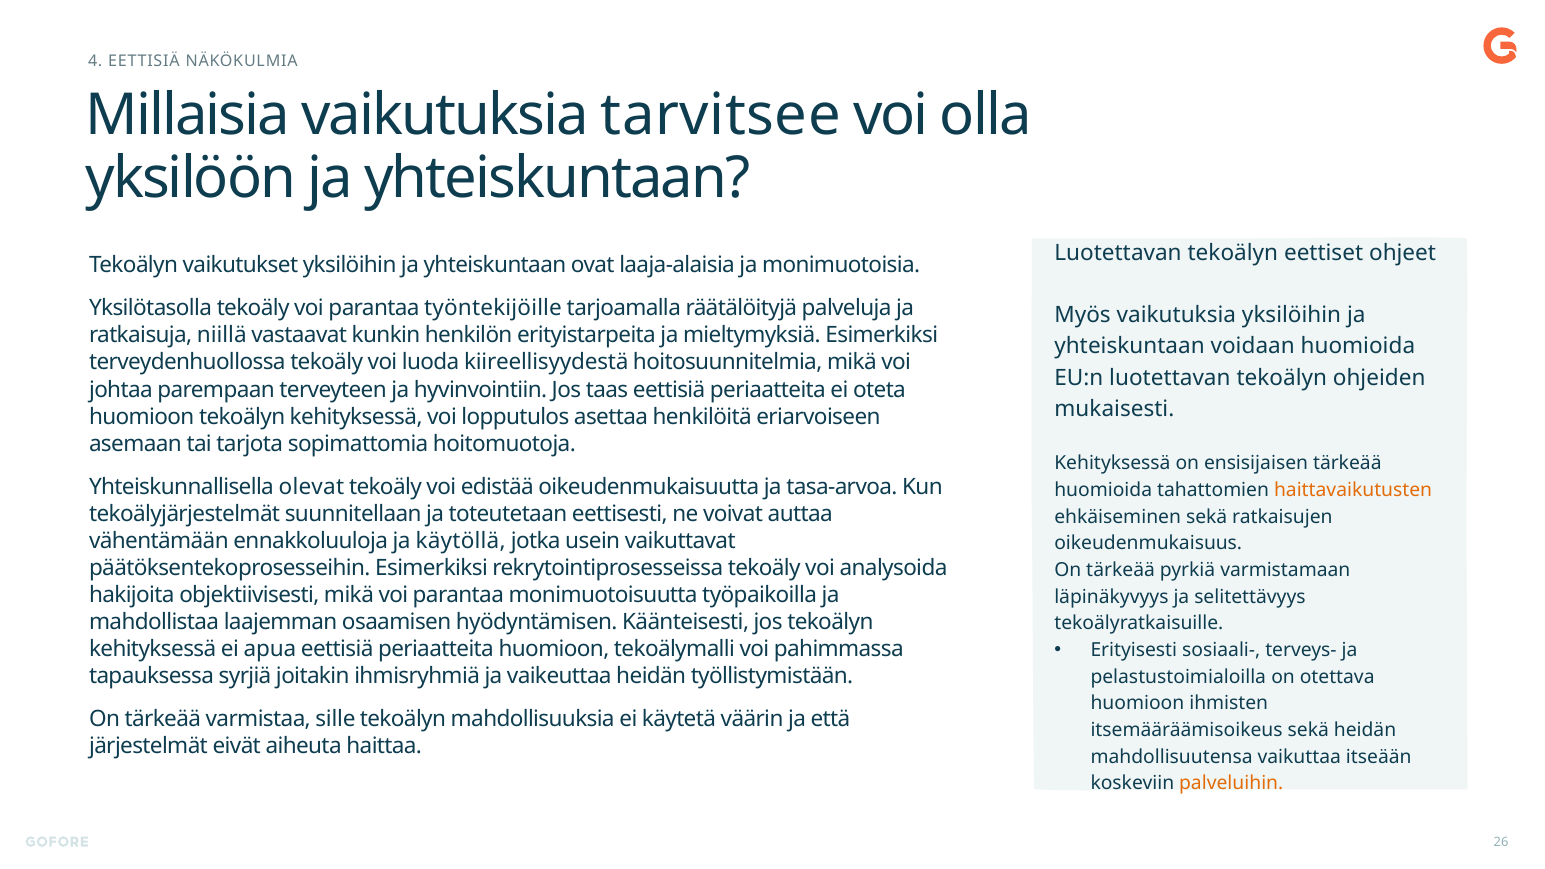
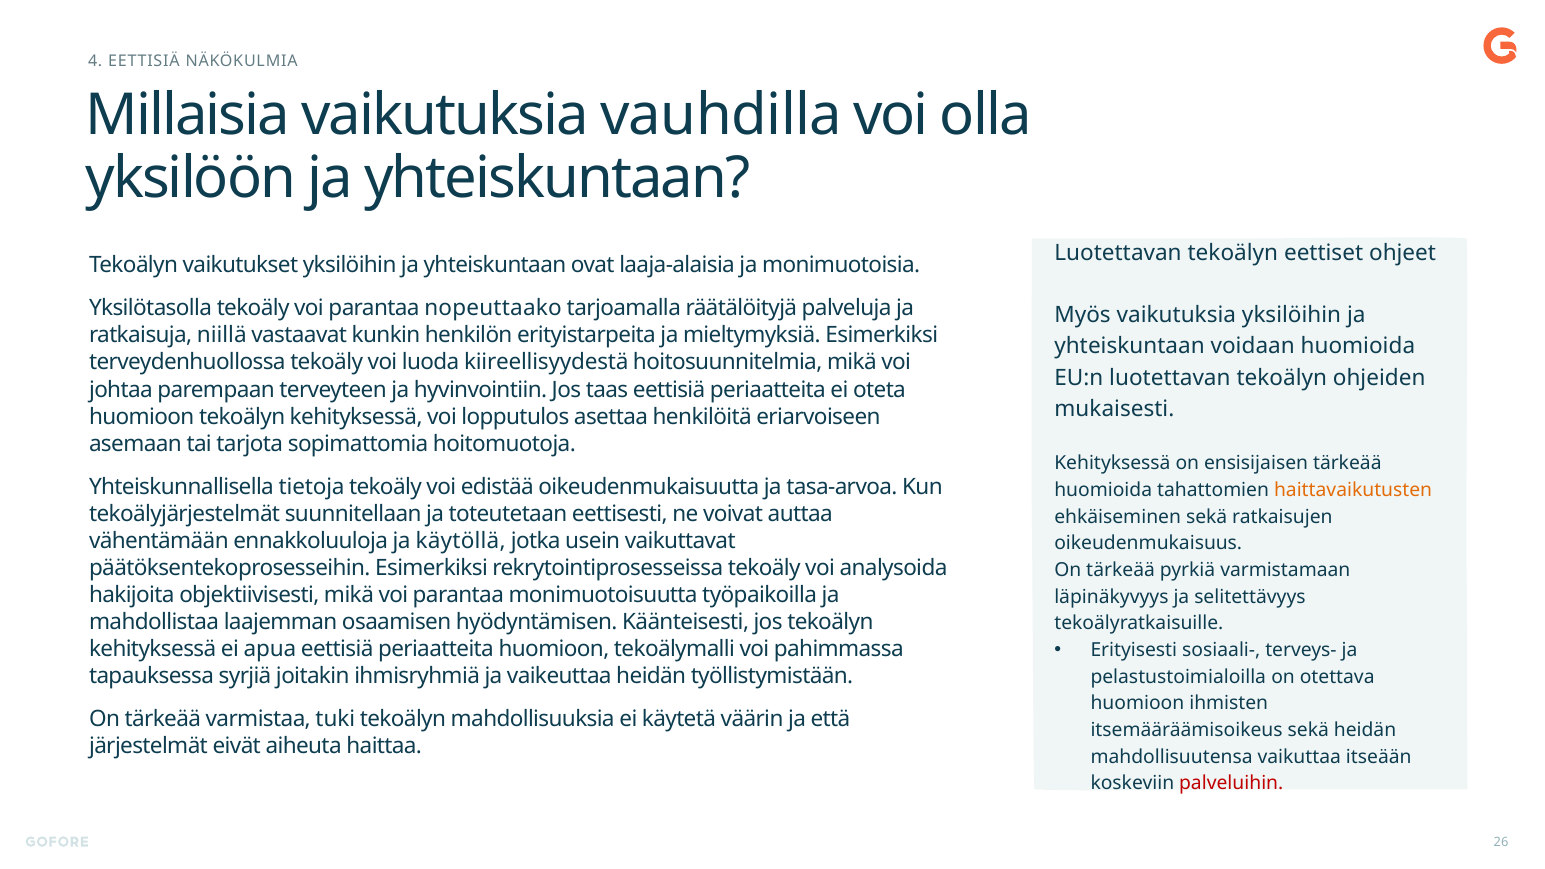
tarvitsee: tarvitsee -> vauhdilla
työntekijöille: työntekijöille -> nopeuttaako
olevat: olevat -> tietoja
sille: sille -> tuki
palveluihin colour: orange -> red
